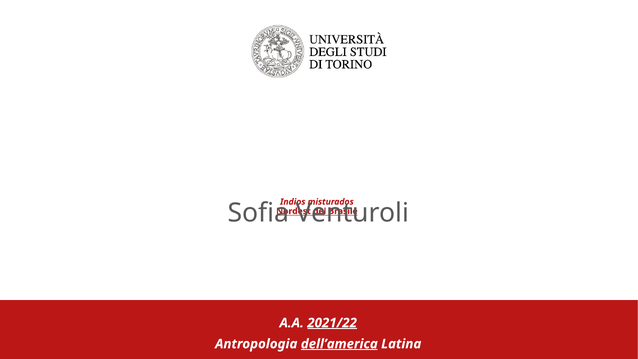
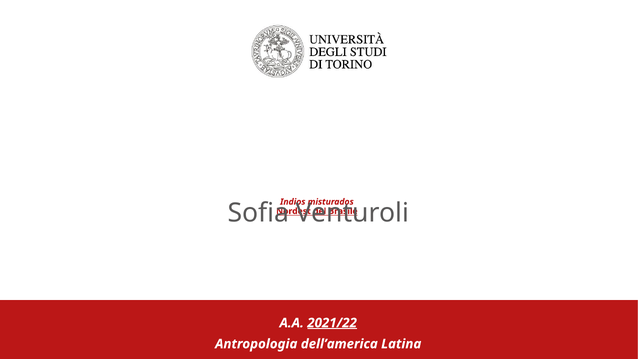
dell’america underline: present -> none
